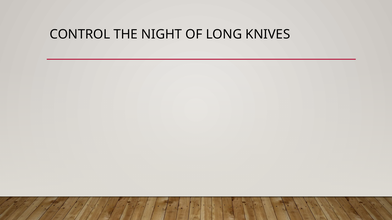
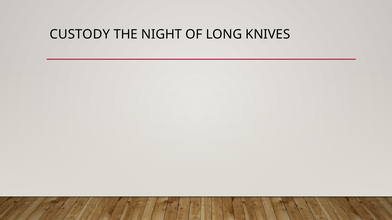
CONTROL: CONTROL -> CUSTODY
